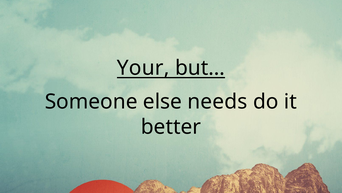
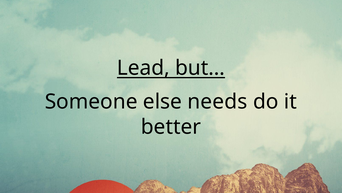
Your: Your -> Lead
